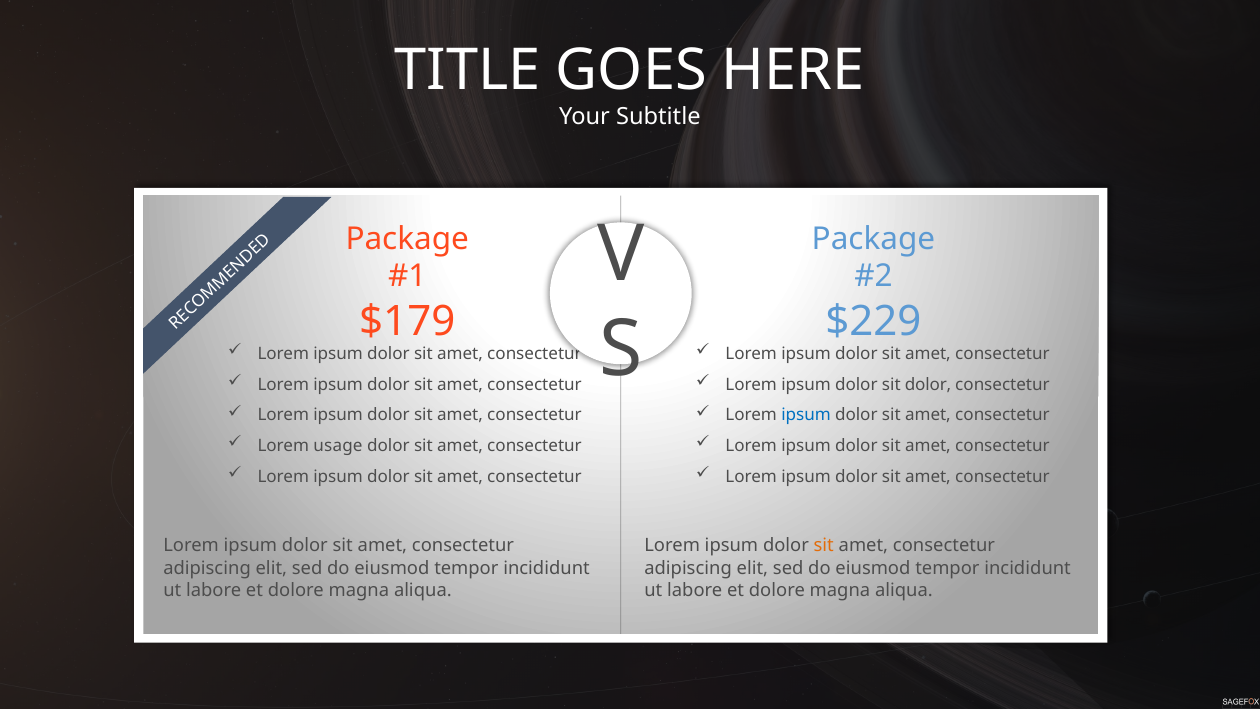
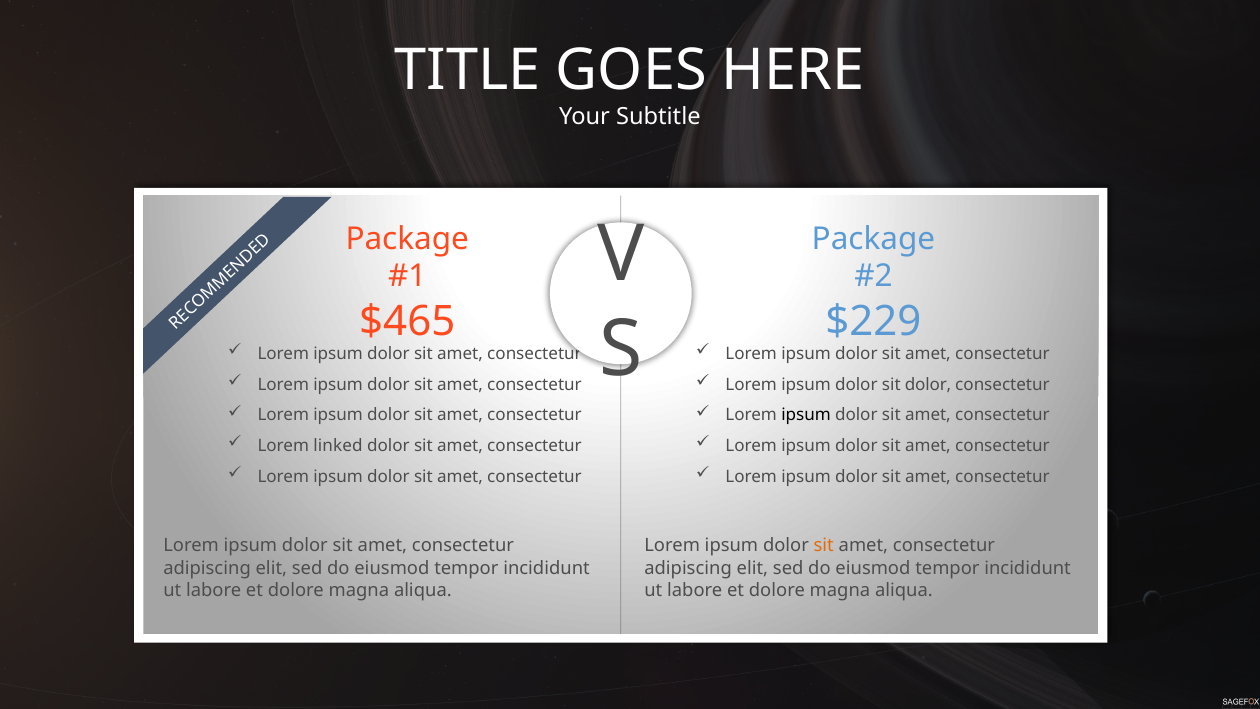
$179: $179 -> $465
ipsum at (806, 415) colour: blue -> black
usage: usage -> linked
